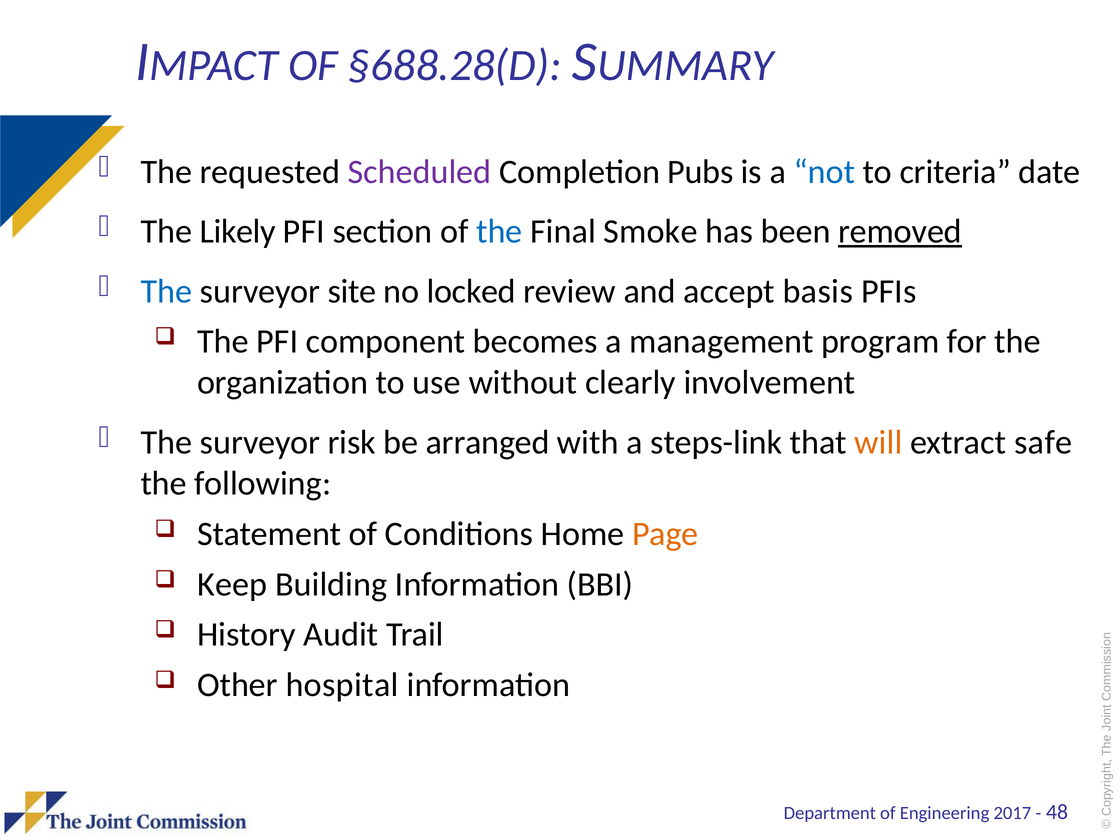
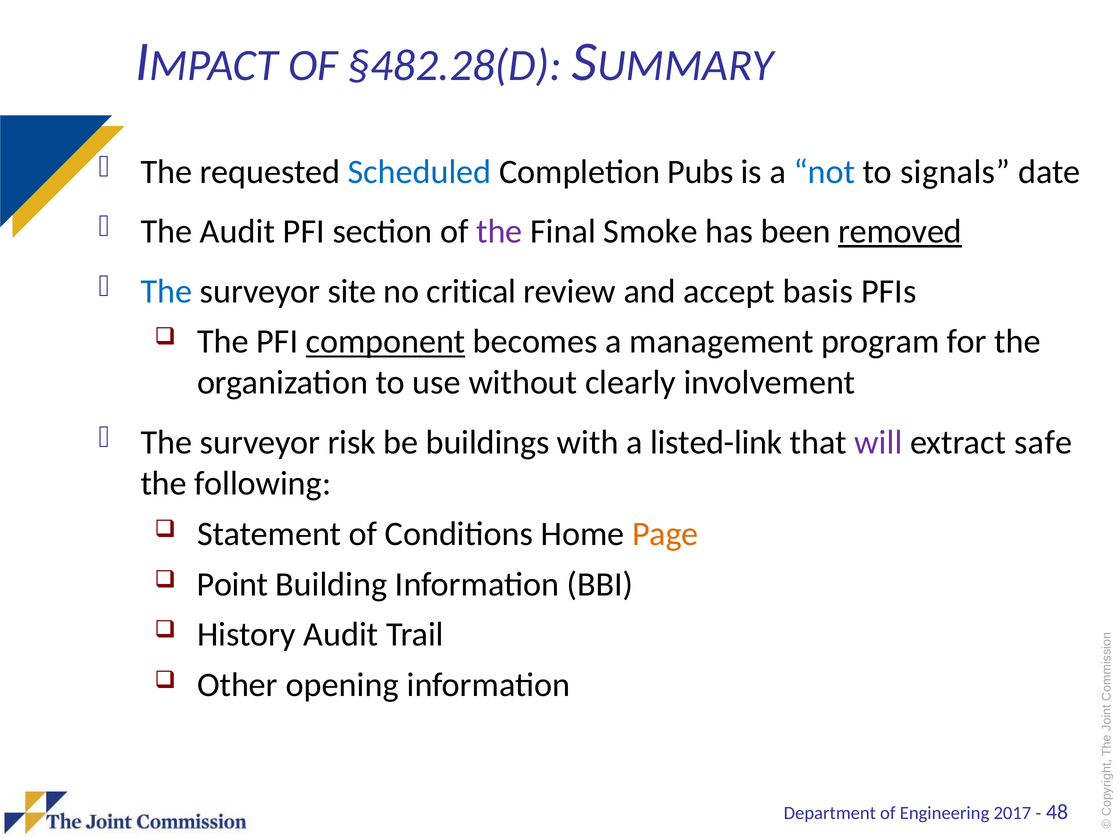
§688.28(D: §688.28(D -> §482.28(D
Scheduled colour: purple -> blue
criteria: criteria -> signals
The Likely: Likely -> Audit
the at (499, 232) colour: blue -> purple
locked: locked -> critical
component underline: none -> present
arranged: arranged -> buildings
steps-link: steps-link -> listed-link
will colour: orange -> purple
Keep: Keep -> Point
hospital: hospital -> opening
